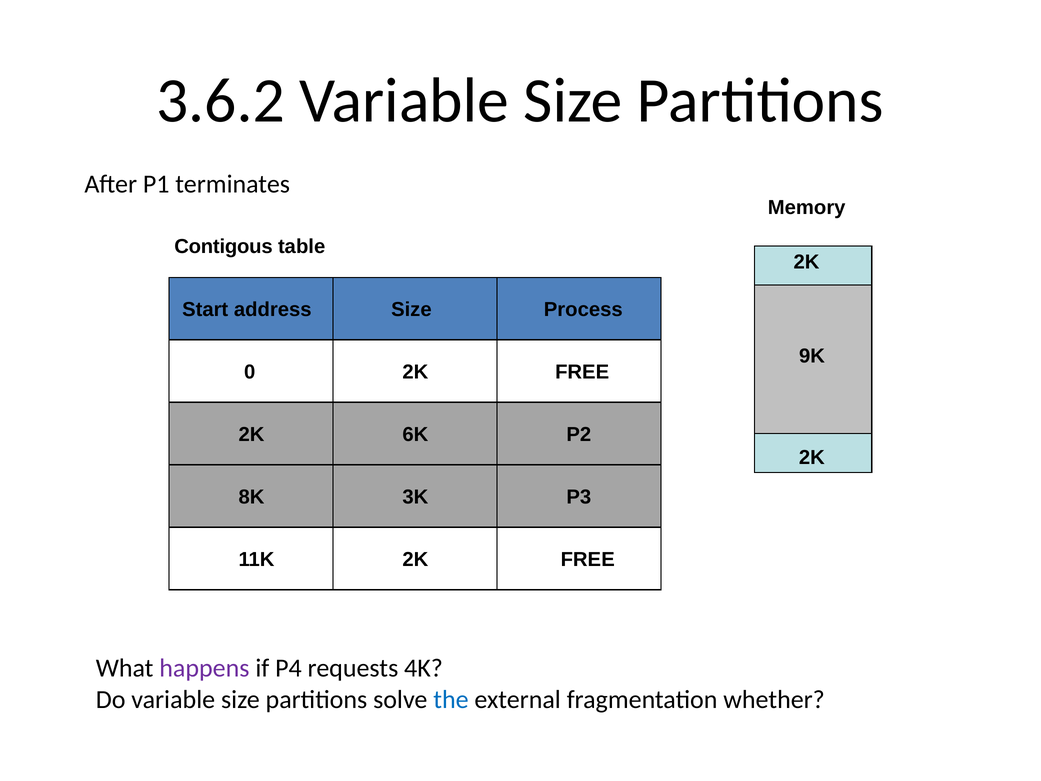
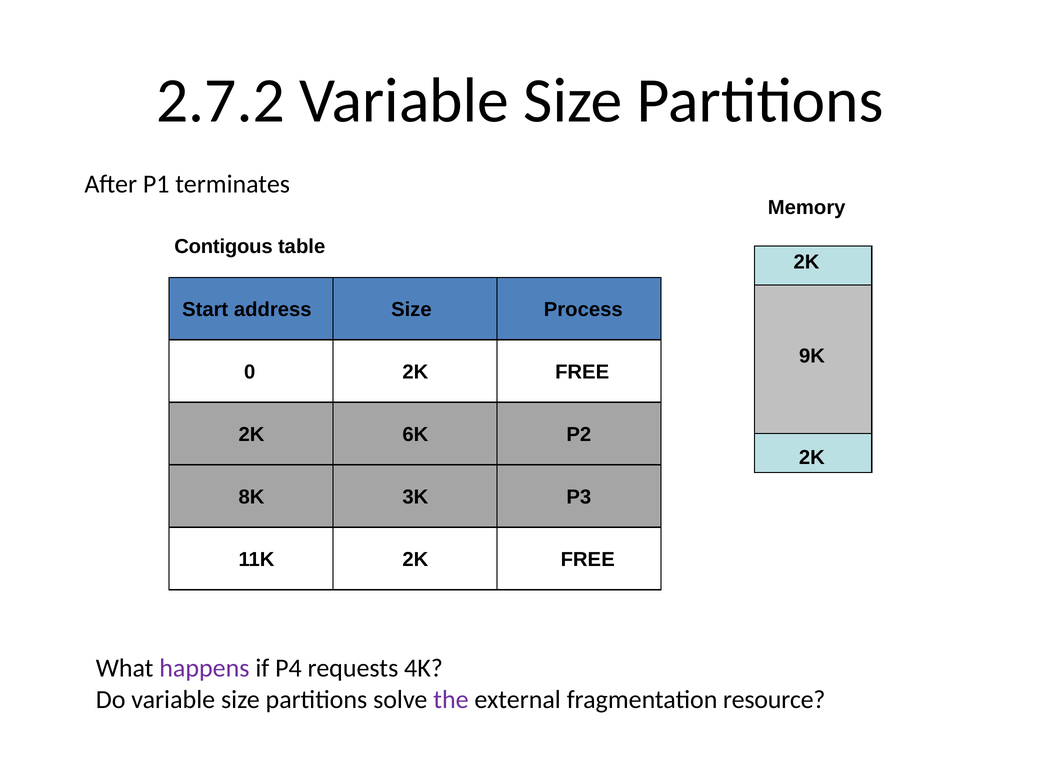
3.6.2: 3.6.2 -> 2.7.2
the colour: blue -> purple
whether: whether -> resource
